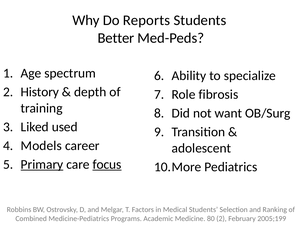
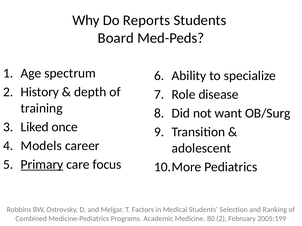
Better: Better -> Board
fibrosis: fibrosis -> disease
used: used -> once
focus underline: present -> none
